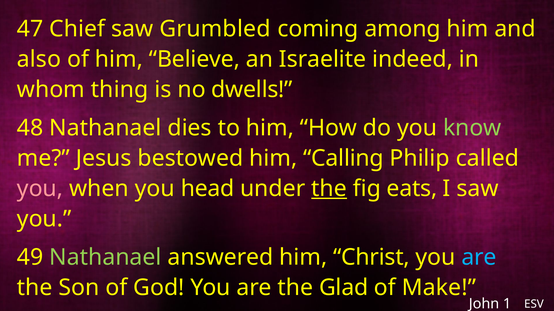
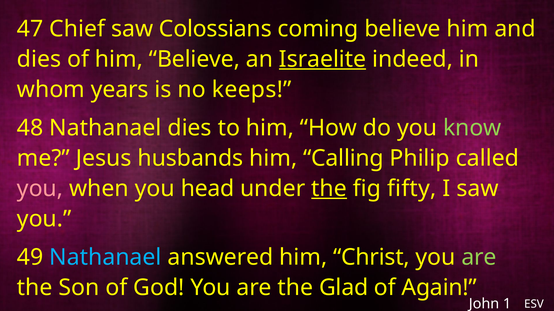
Grumbled: Grumbled -> Colossians
coming among: among -> believe
also at (39, 59): also -> dies
Israelite underline: none -> present
thing: thing -> years
dwells: dwells -> keeps
bestowed: bestowed -> husbands
eats: eats -> fifty
Nathanael at (105, 258) colour: light green -> light blue
are at (479, 258) colour: light blue -> light green
Make: Make -> Again
